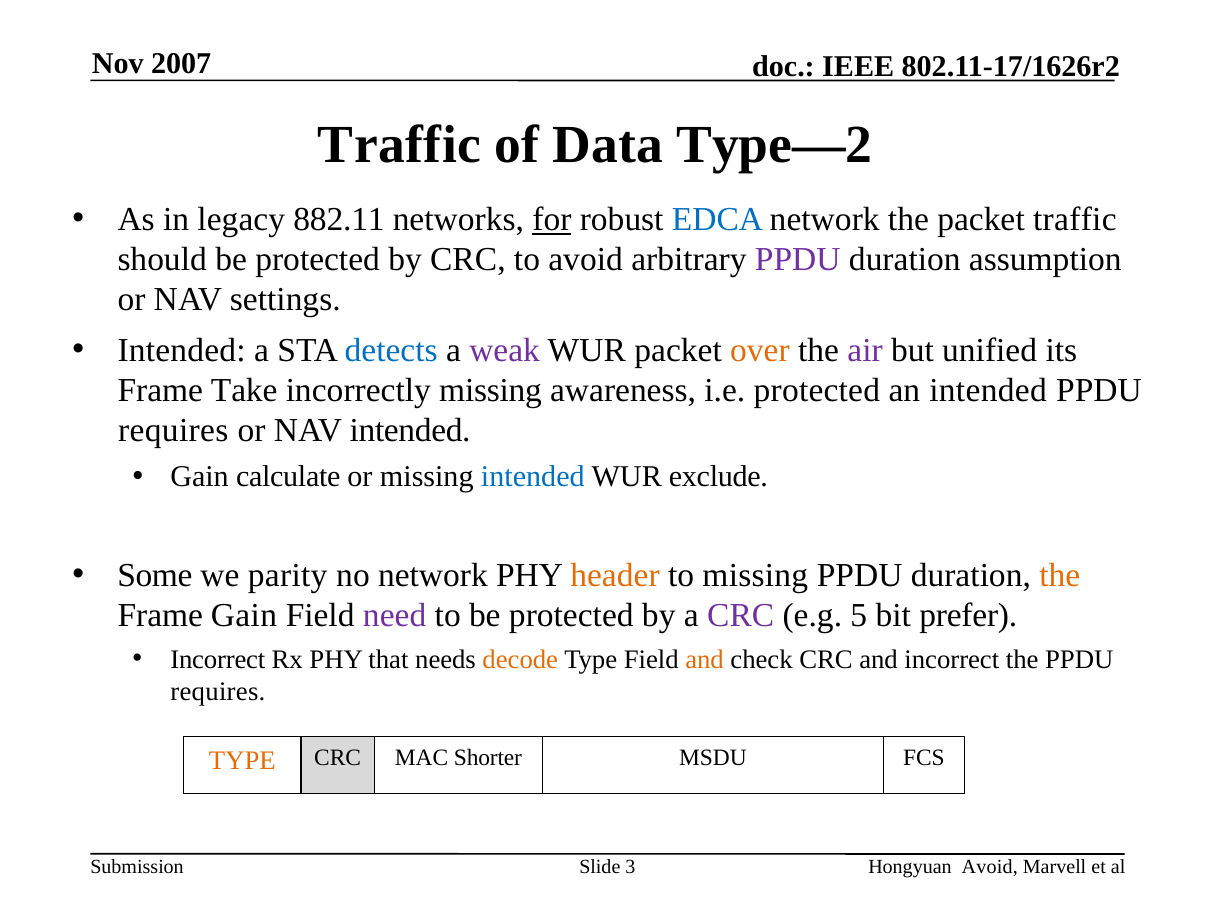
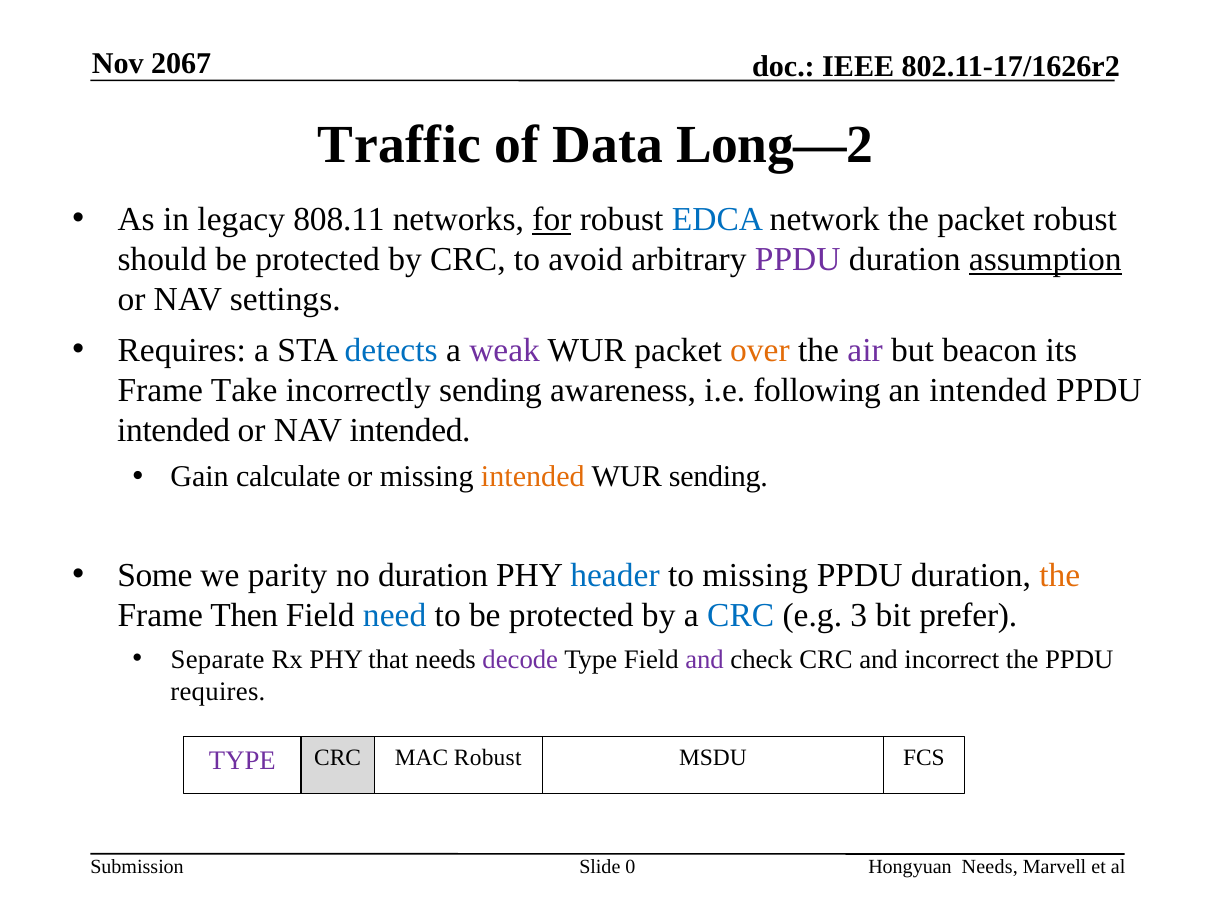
2007: 2007 -> 2067
Type—2: Type—2 -> Long—2
882.11: 882.11 -> 808.11
packet traffic: traffic -> robust
assumption underline: none -> present
Intended at (182, 350): Intended -> Requires
unified: unified -> beacon
incorrectly missing: missing -> sending
i.e protected: protected -> following
requires at (173, 430): requires -> intended
intended at (533, 477) colour: blue -> orange
WUR exclude: exclude -> sending
no network: network -> duration
header colour: orange -> blue
Frame Gain: Gain -> Then
need colour: purple -> blue
CRC at (741, 615) colour: purple -> blue
5: 5 -> 3
Incorrect at (218, 659): Incorrect -> Separate
decode colour: orange -> purple
and at (705, 659) colour: orange -> purple
TYPE at (242, 760) colour: orange -> purple
MAC Shorter: Shorter -> Robust
3: 3 -> 0
Hongyuan Avoid: Avoid -> Needs
